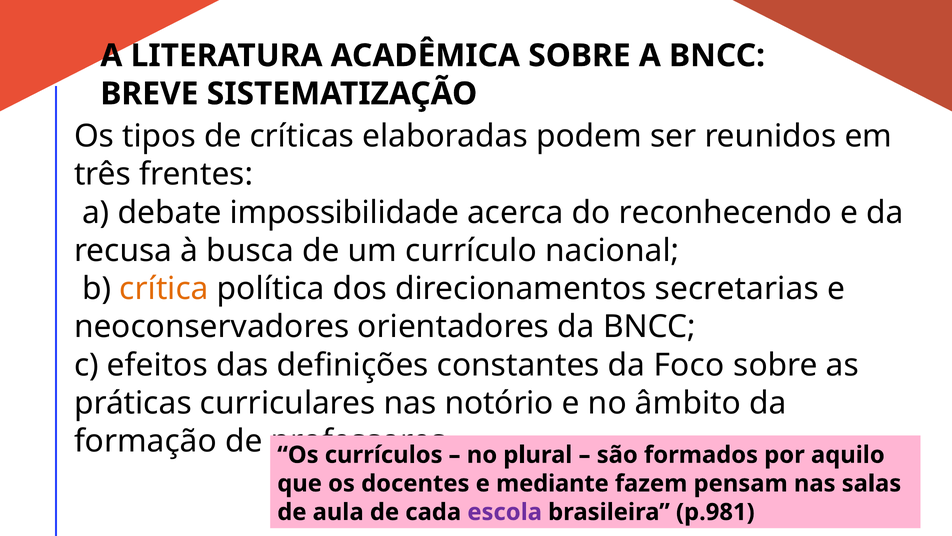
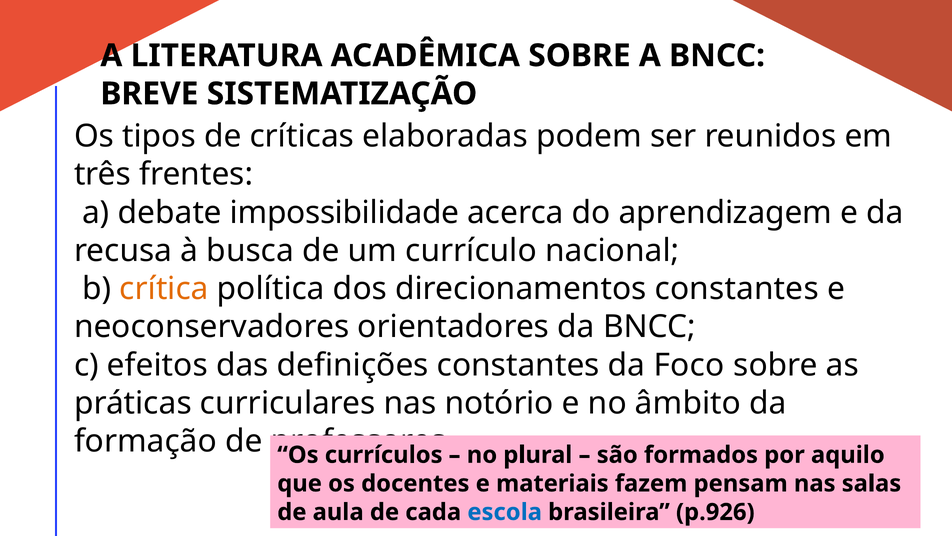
reconhecendo: reconhecendo -> aprendizagem
direcionamentos secretarias: secretarias -> constantes
mediante: mediante -> materiais
escola colour: purple -> blue
p.981: p.981 -> p.926
